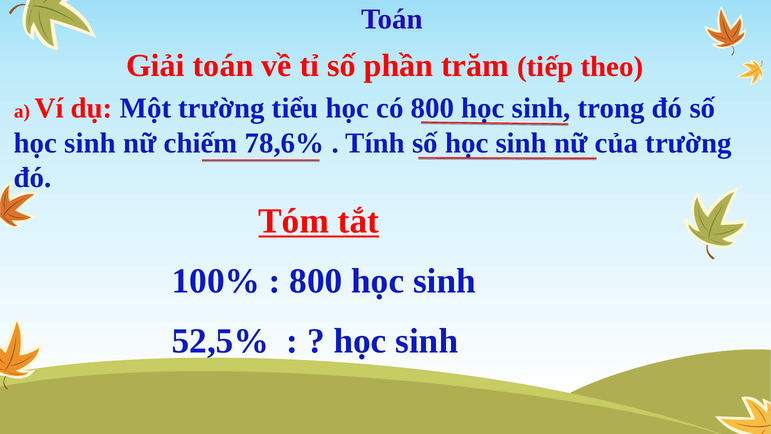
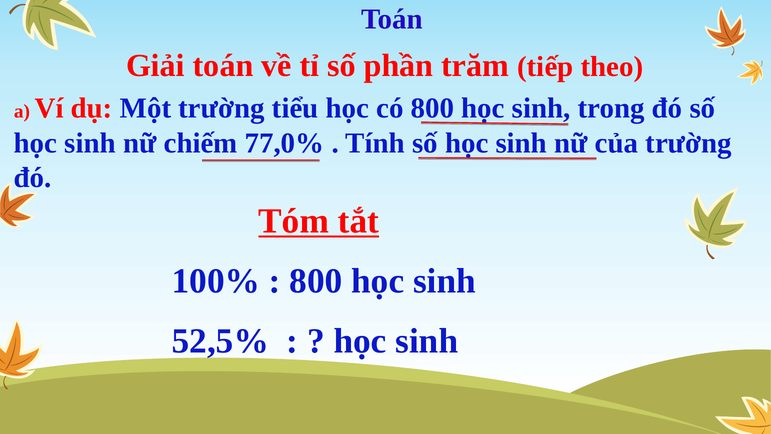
78,6%: 78,6% -> 77,0%
